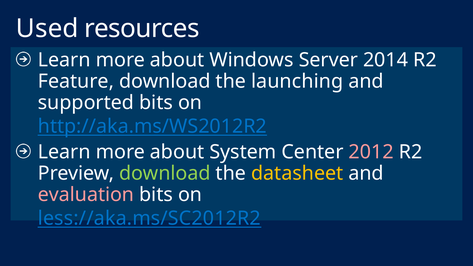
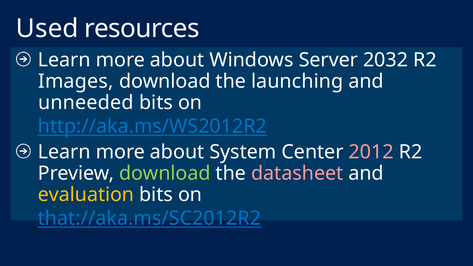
2014: 2014 -> 2032
Feature: Feature -> Images
supported: supported -> unneeded
datasheet colour: yellow -> pink
evaluation colour: pink -> yellow
less://aka.ms/SC2012R2: less://aka.ms/SC2012R2 -> that://aka.ms/SC2012R2
